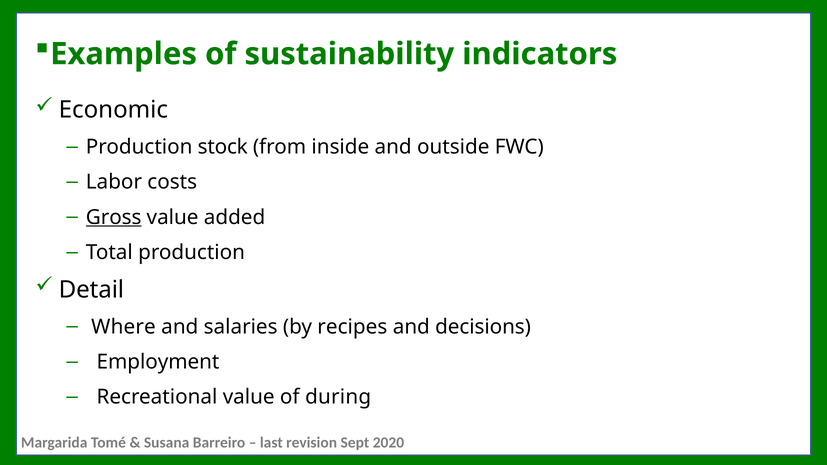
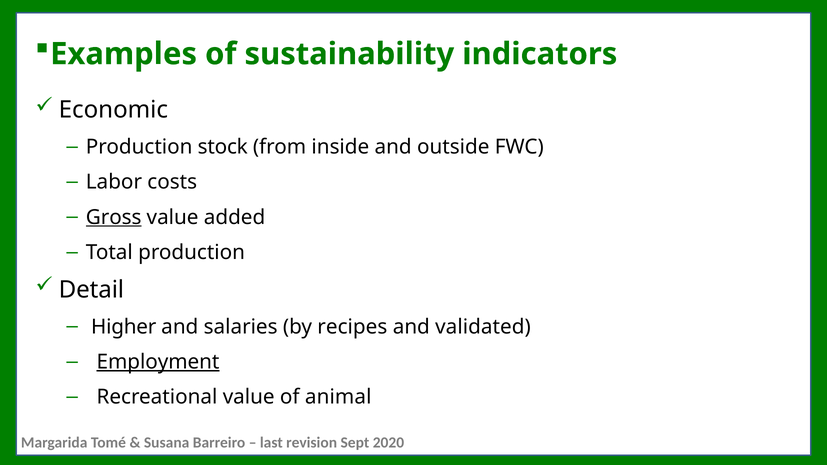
Where: Where -> Higher
decisions: decisions -> validated
Employment underline: none -> present
during: during -> animal
